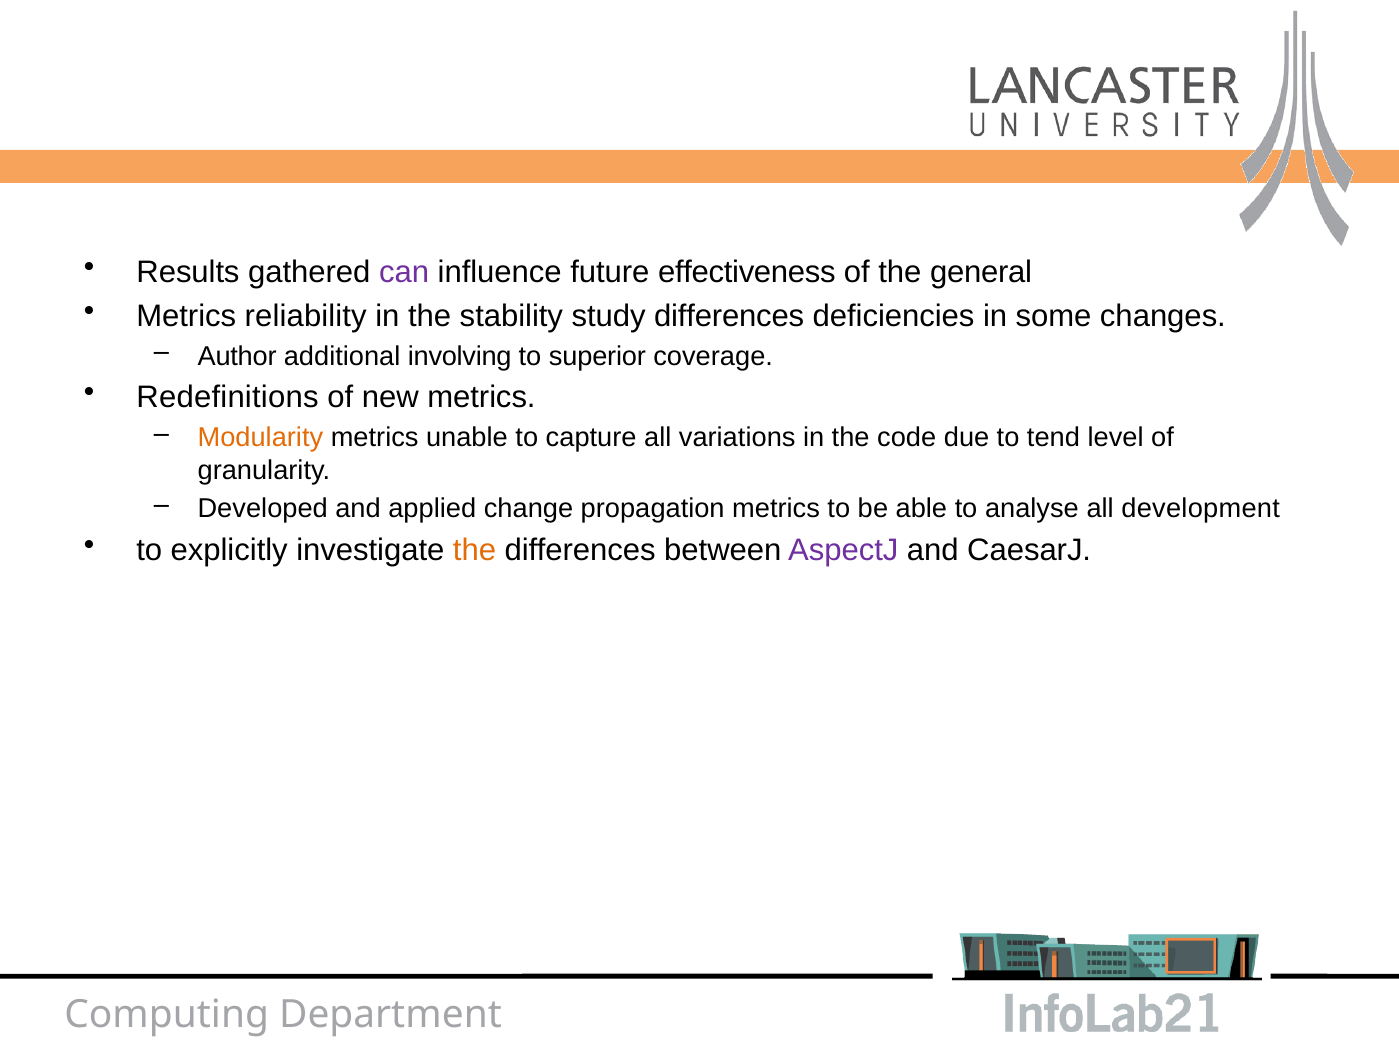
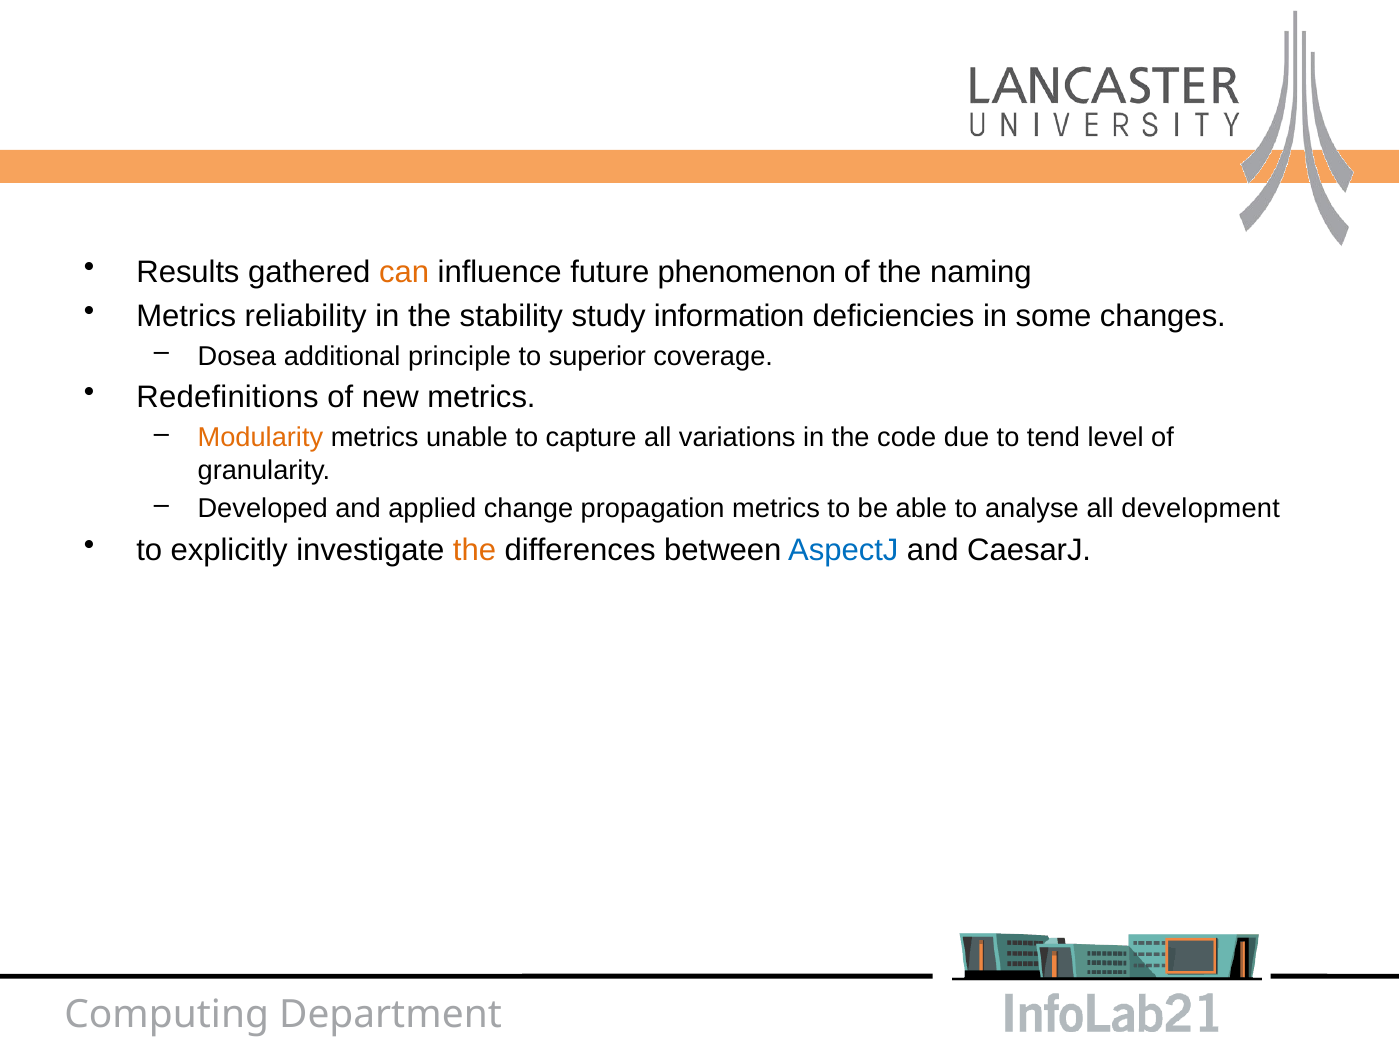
can colour: purple -> orange
effectiveness: effectiveness -> phenomenon
general: general -> naming
study differences: differences -> information
Author: Author -> Dosea
involving: involving -> principle
AspectJ colour: purple -> blue
